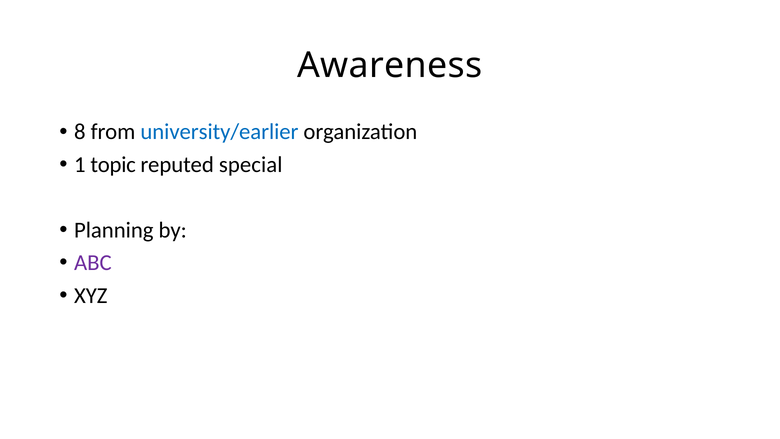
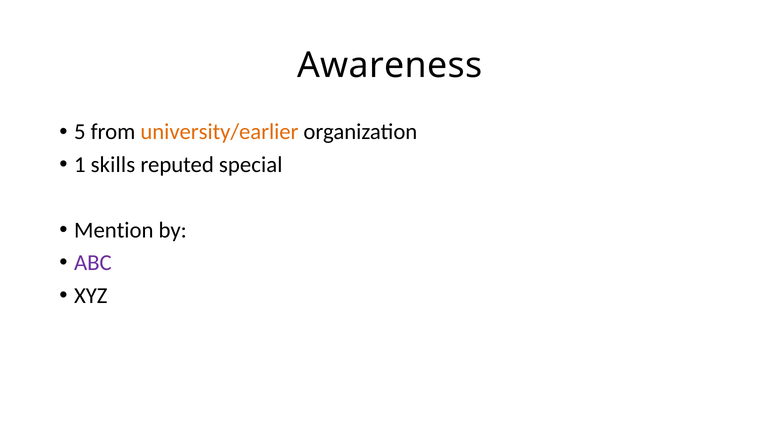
8: 8 -> 5
university/earlier colour: blue -> orange
topic: topic -> skills
Planning: Planning -> Mention
